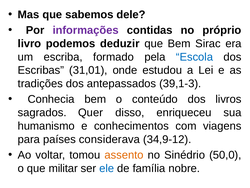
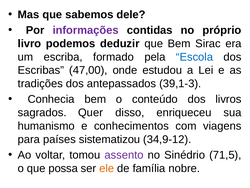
31,01: 31,01 -> 47,00
considerava: considerava -> sistematizou
assento colour: orange -> purple
50,0: 50,0 -> 71,5
militar: militar -> possa
ele colour: blue -> orange
